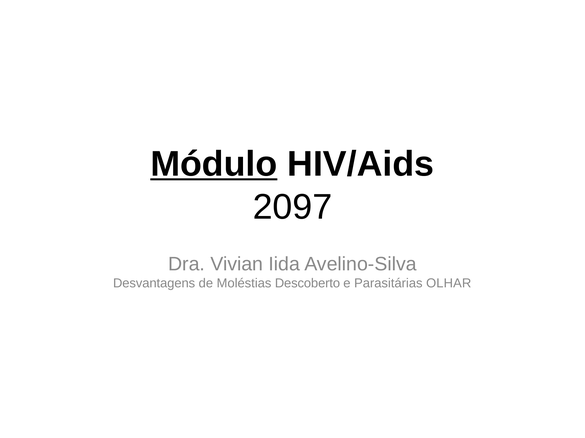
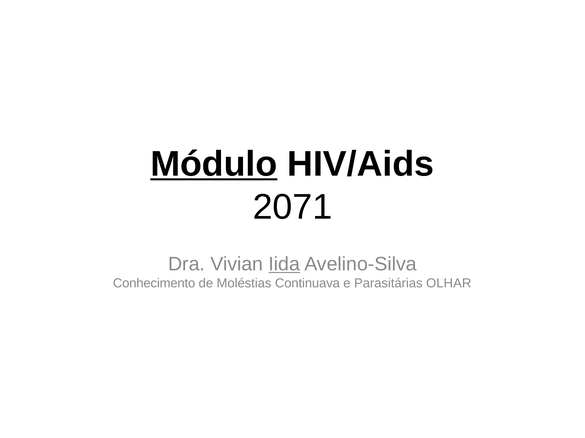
2097: 2097 -> 2071
Iida underline: none -> present
Desvantagens: Desvantagens -> Conhecimento
Descoberto: Descoberto -> Continuava
